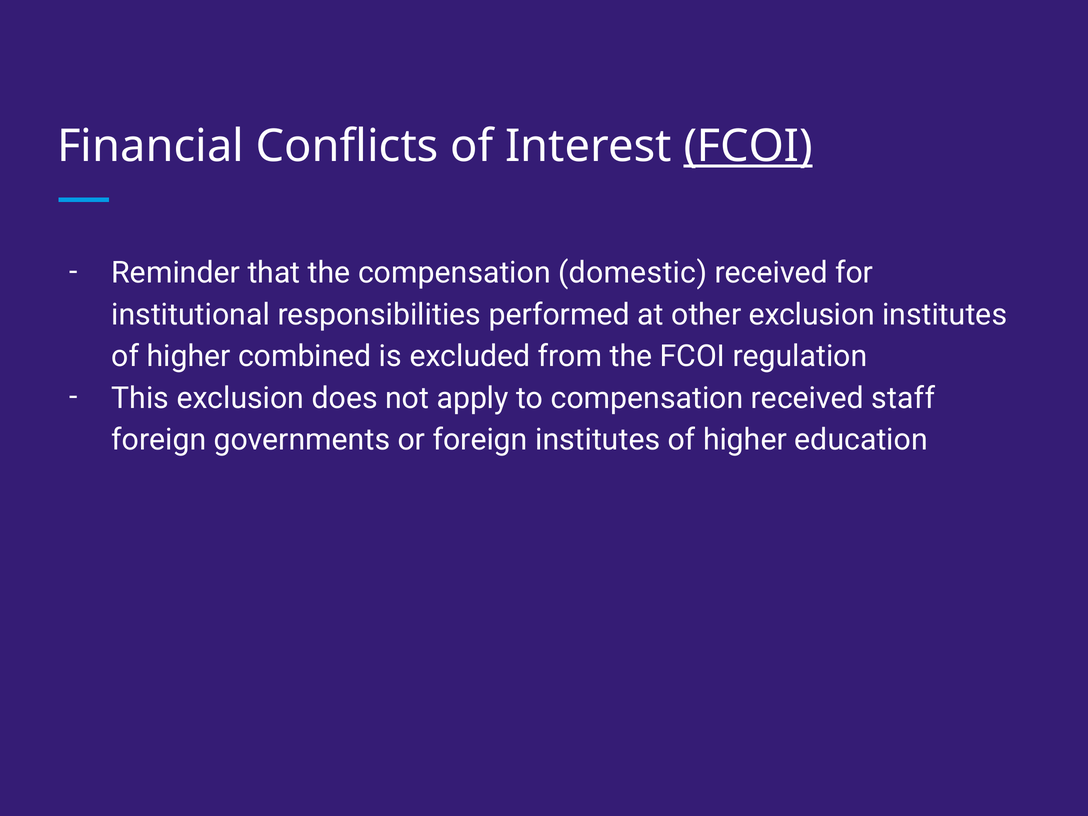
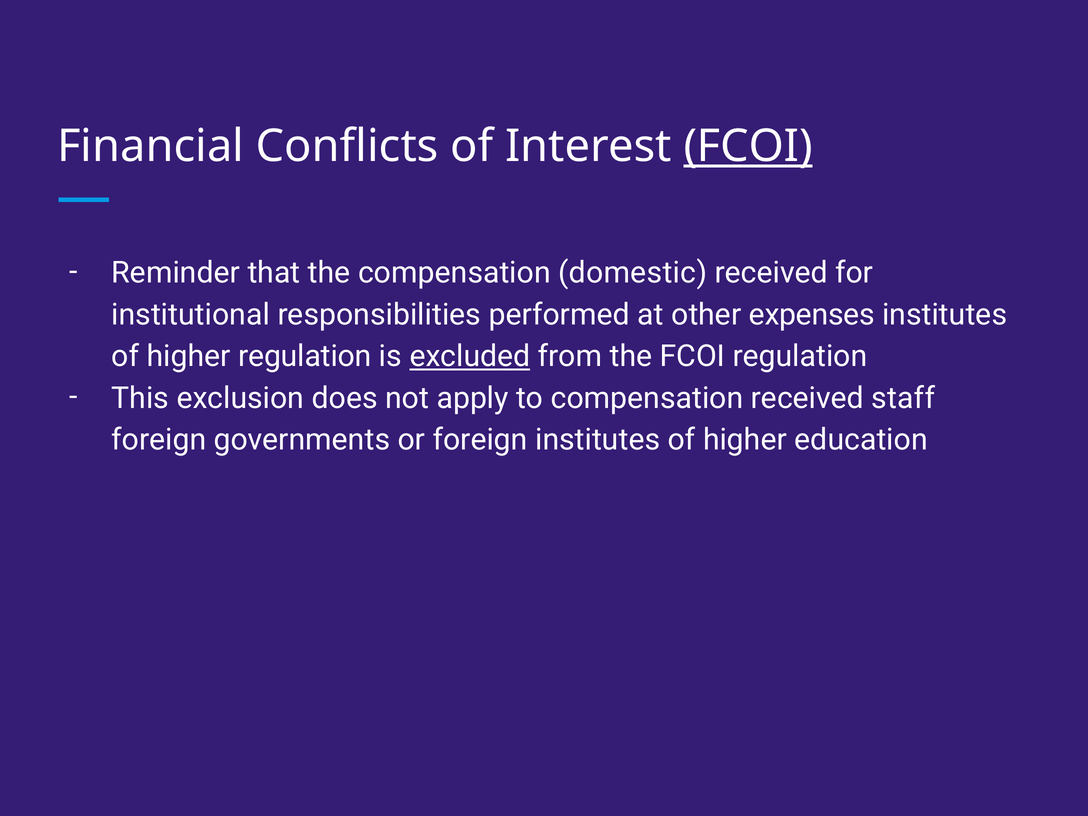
other exclusion: exclusion -> expenses
higher combined: combined -> regulation
excluded underline: none -> present
